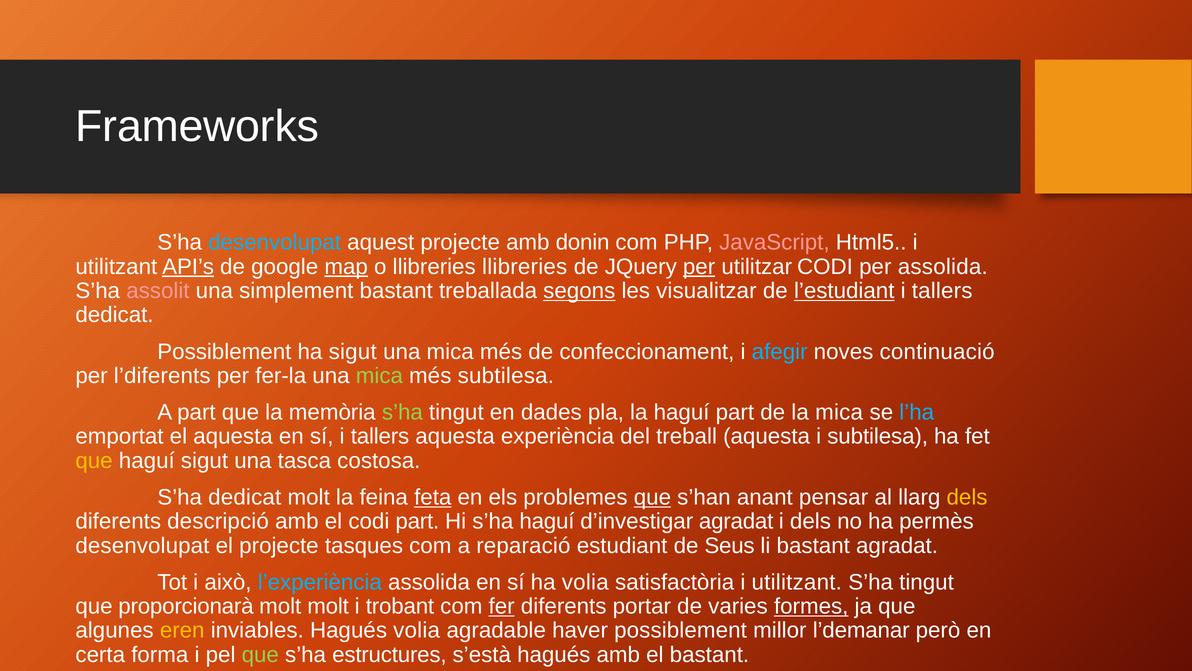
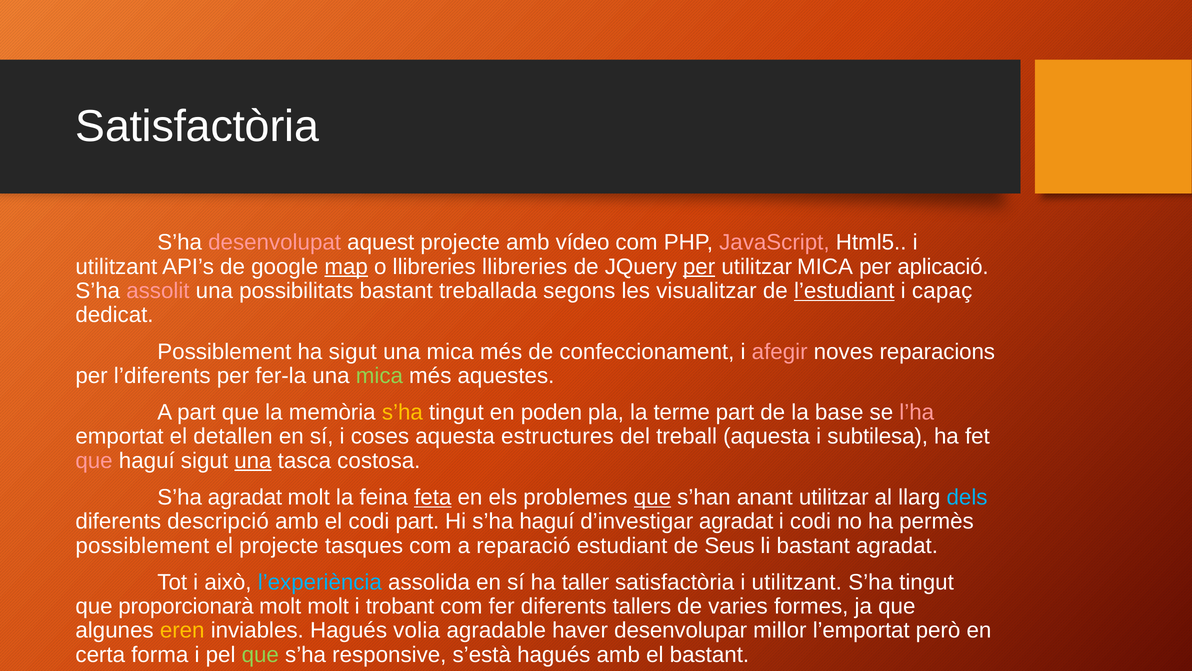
Frameworks at (197, 126): Frameworks -> Satisfactòria
desenvolupat at (275, 242) colour: light blue -> pink
donin: donin -> vídeo
API’s underline: present -> none
utilitzar CODI: CODI -> MICA
per assolida: assolida -> aplicació
simplement: simplement -> possibilitats
segons underline: present -> none
tallers at (942, 291): tallers -> capaç
afegir colour: light blue -> pink
continuació: continuació -> reparacions
més subtilesa: subtilesa -> aquestes
s’ha at (402, 412) colour: light green -> yellow
dades: dades -> poden
la haguí: haguí -> terme
la mica: mica -> base
l’ha colour: light blue -> pink
el aquesta: aquesta -> detallen
sí i tallers: tallers -> coses
experiència: experiència -> estructures
que at (94, 460) colour: yellow -> pink
una at (253, 460) underline: none -> present
S’ha dedicat: dedicat -> agradat
anant pensar: pensar -> utilitzar
dels at (967, 497) colour: yellow -> light blue
i dels: dels -> codi
desenvolupat at (142, 545): desenvolupat -> possiblement
ha volia: volia -> taller
fer underline: present -> none
portar: portar -> tallers
formes underline: present -> none
haver possiblement: possiblement -> desenvolupar
l’demanar: l’demanar -> l’emportat
estructures: estructures -> responsive
